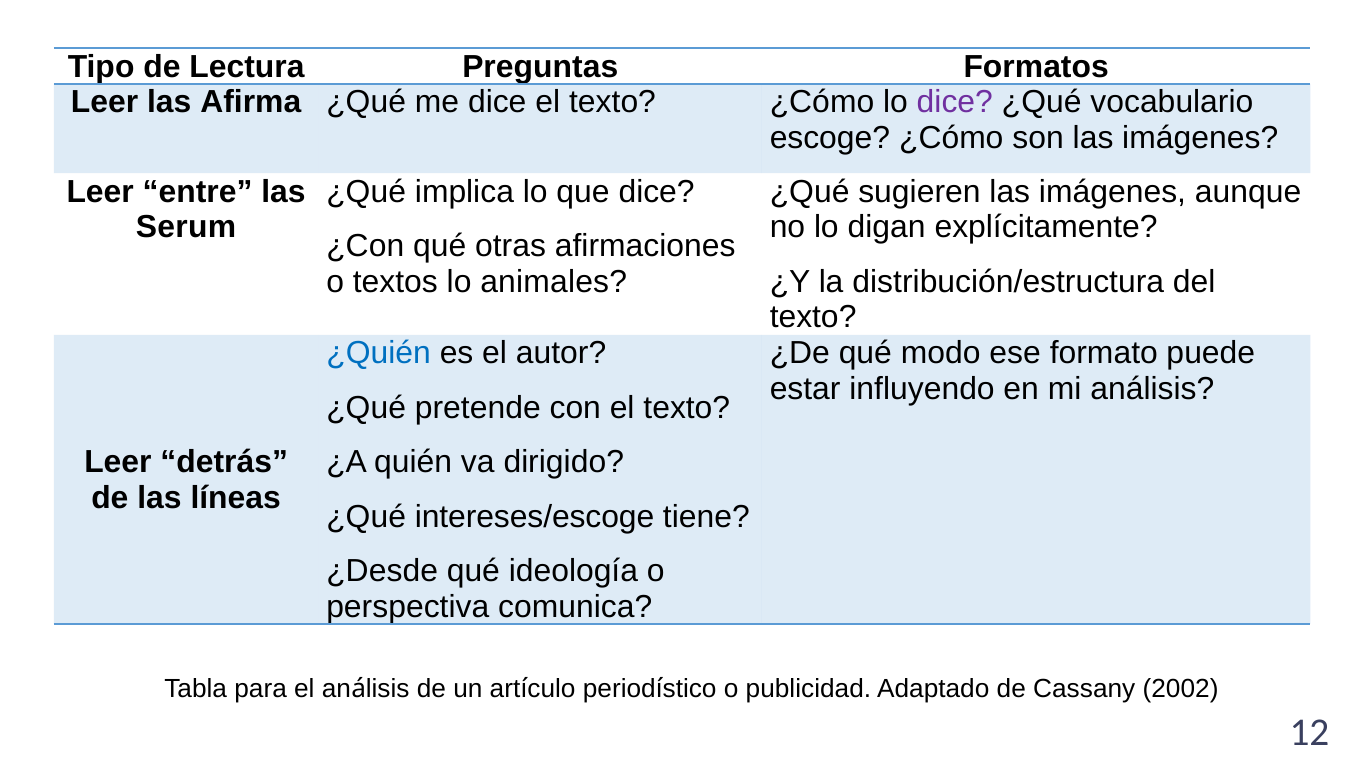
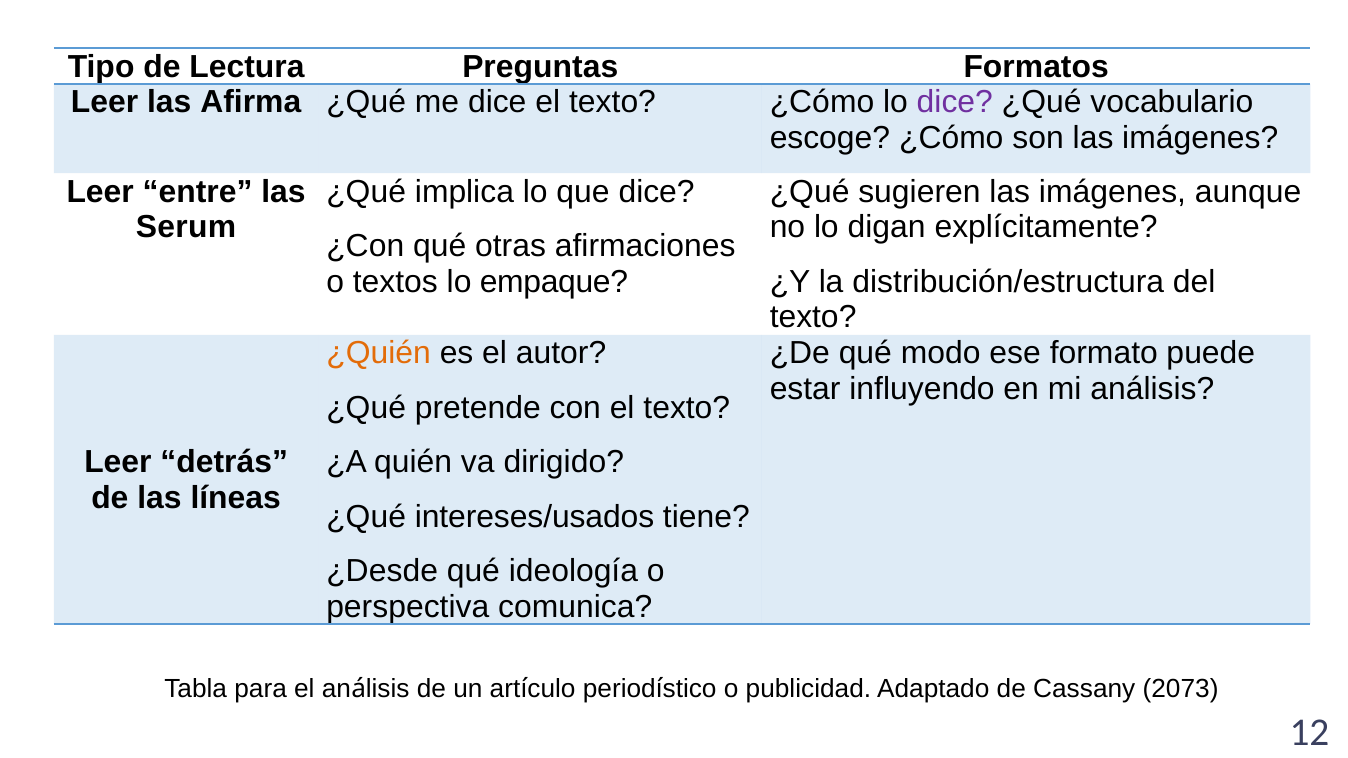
animales: animales -> empaque
¿Quién colour: blue -> orange
intereses/escoge: intereses/escoge -> intereses/usados
2002: 2002 -> 2073
